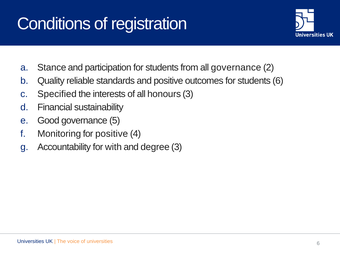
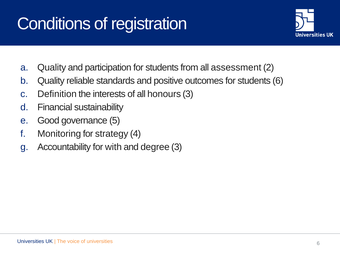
Stance at (52, 68): Stance -> Quality
all governance: governance -> assessment
Specified: Specified -> Definition
for positive: positive -> strategy
